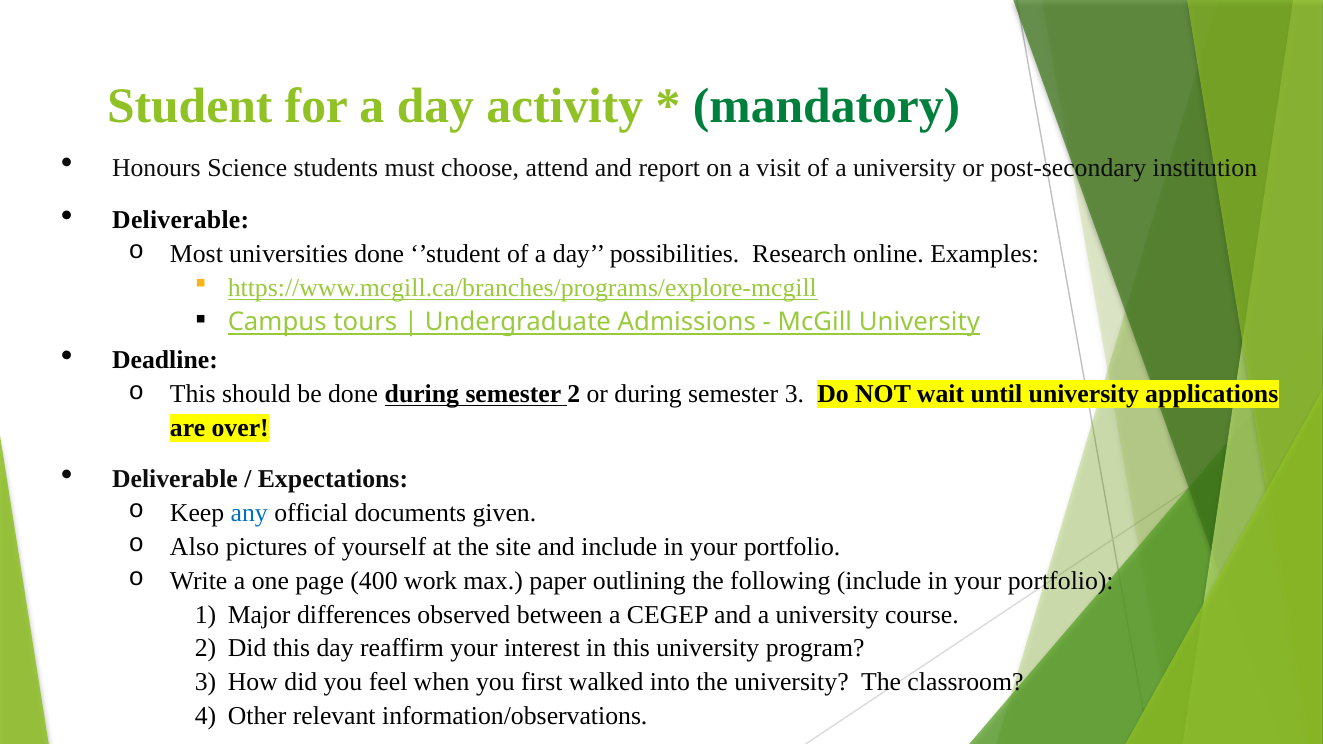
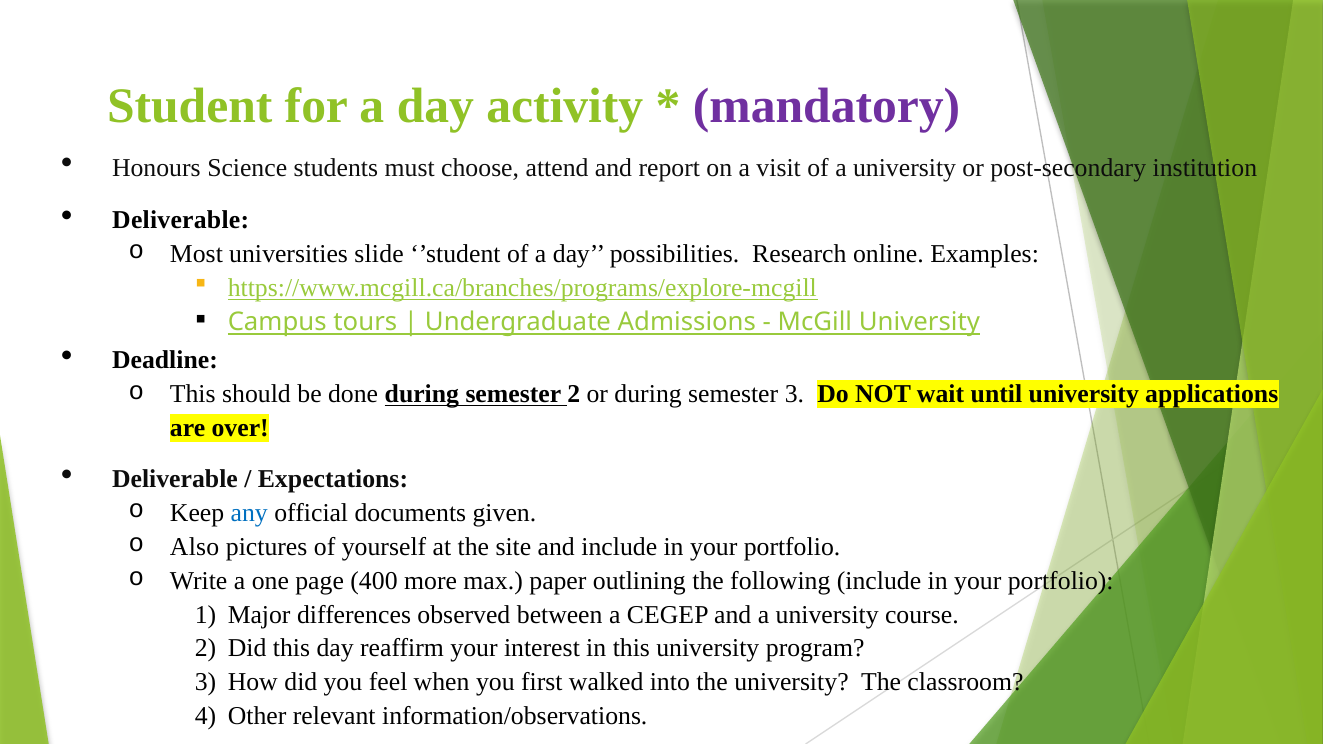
mandatory colour: green -> purple
universities done: done -> slide
work: work -> more
